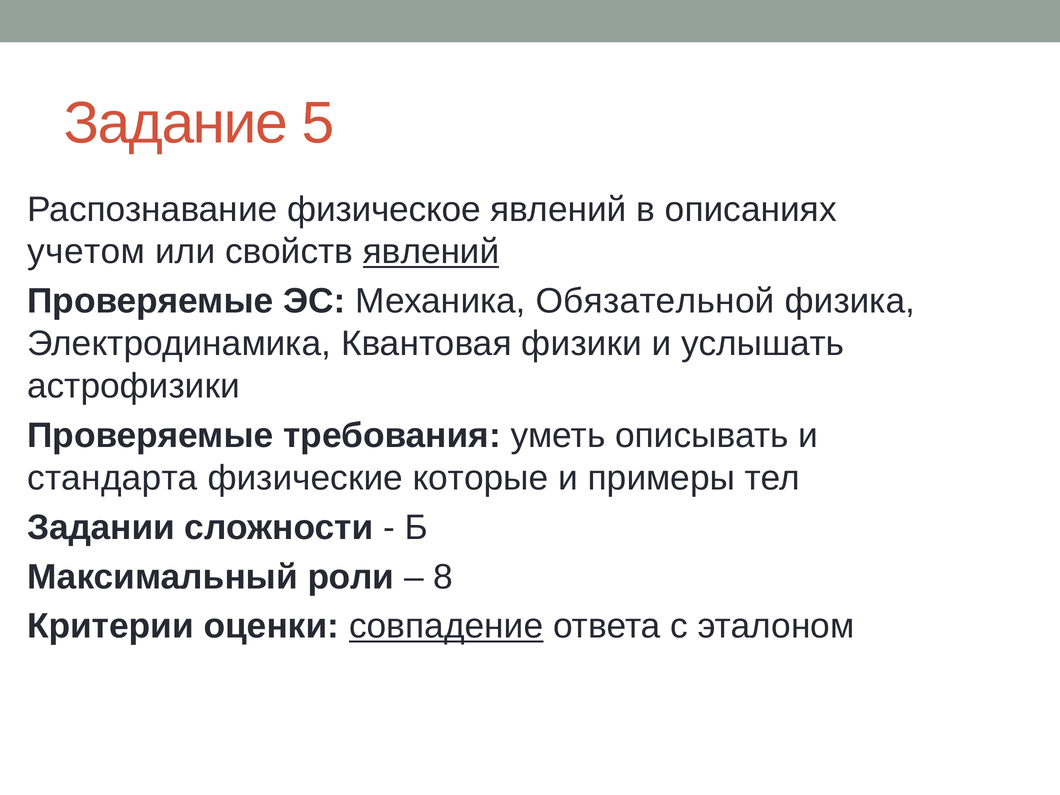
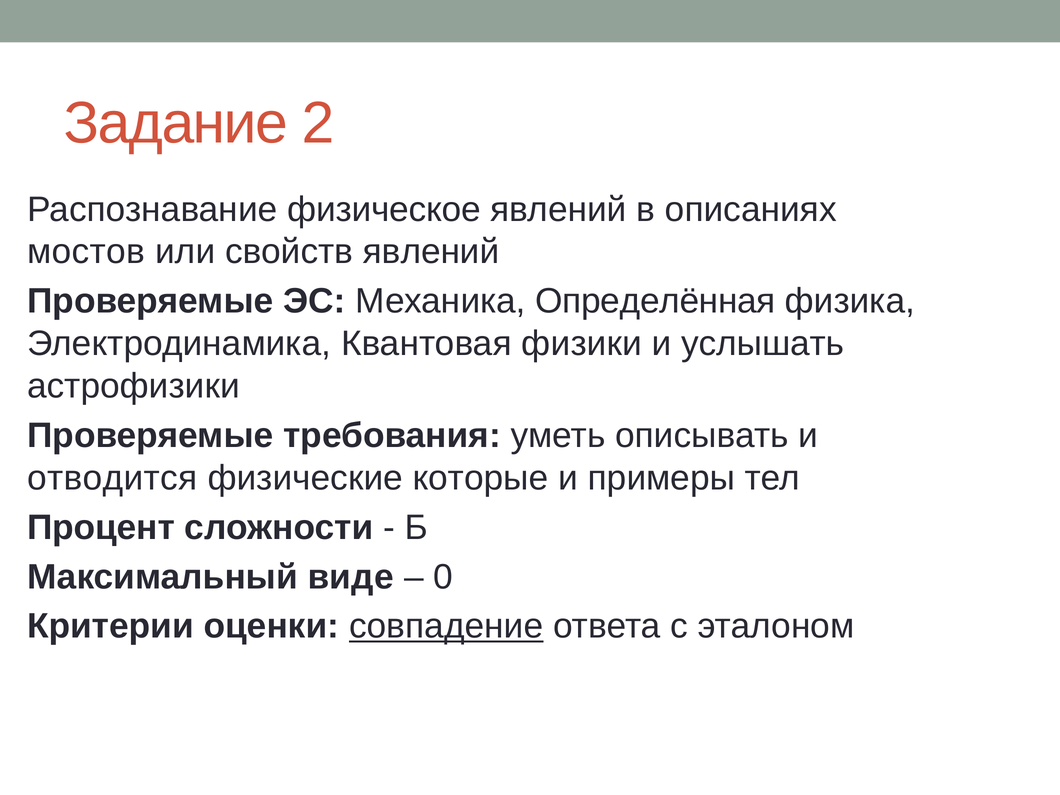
5: 5 -> 2
учетом: учетом -> мостов
явлений at (431, 252) underline: present -> none
Обязательной: Обязательной -> Определённая
стандарта: стандарта -> отводится
Задании: Задании -> Процент
роли: роли -> виде
8: 8 -> 0
